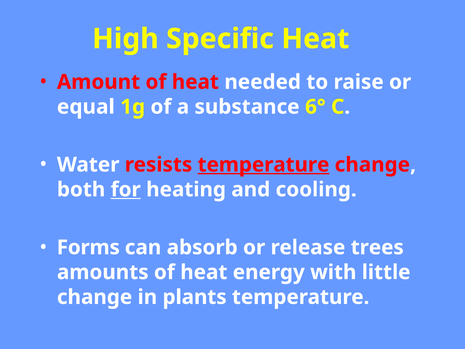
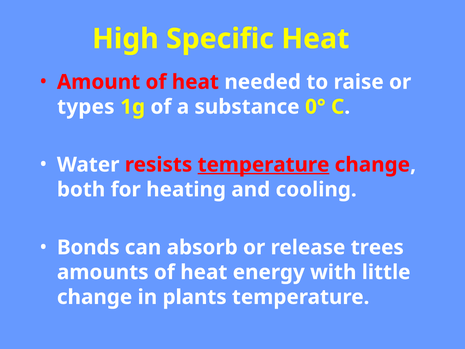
equal: equal -> types
6°: 6° -> 0°
for underline: present -> none
Forms: Forms -> Bonds
